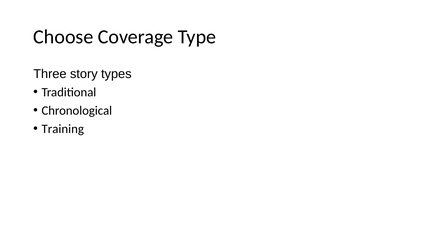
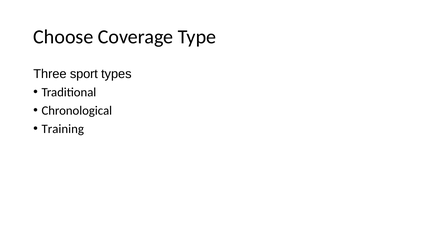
story: story -> sport
